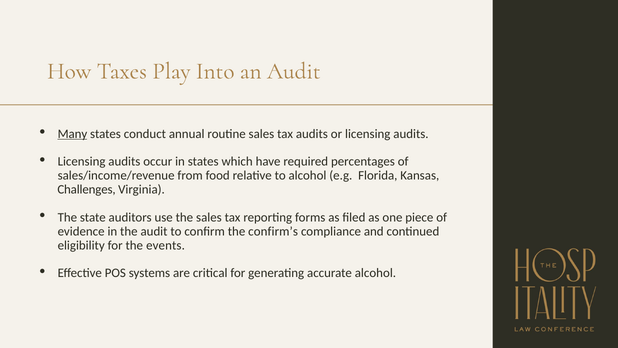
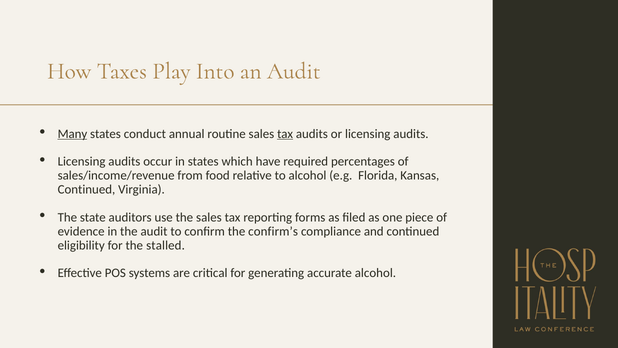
tax at (285, 134) underline: none -> present
Challenges at (87, 189): Challenges -> Continued
events: events -> stalled
